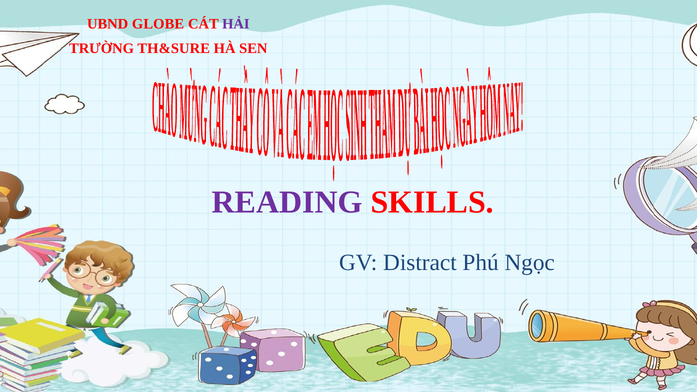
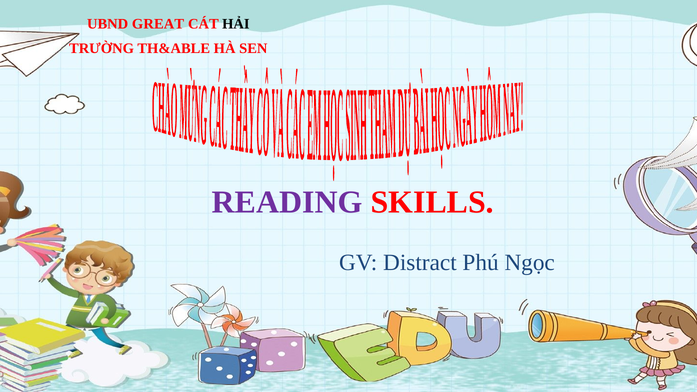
GLOBE: GLOBE -> GREAT
HẢI colour: purple -> black
TH&SURE: TH&SURE -> TH&ABLE
